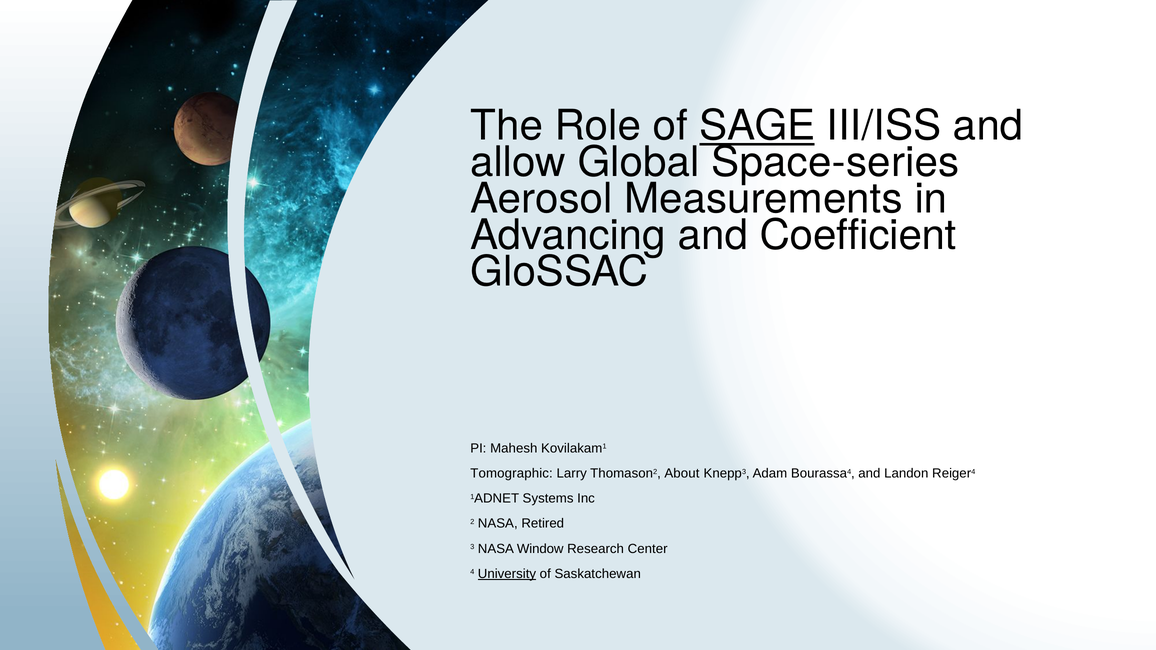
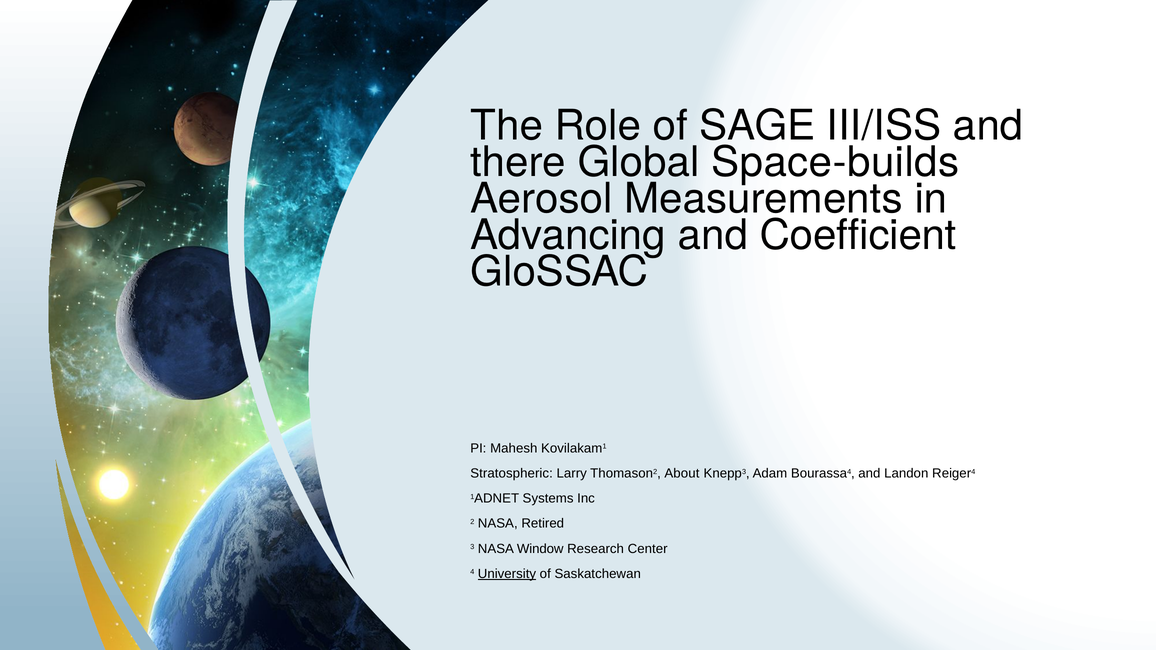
SAGE underline: present -> none
allow: allow -> there
Space-series: Space-series -> Space-builds
Tomographic: Tomographic -> Stratospheric
